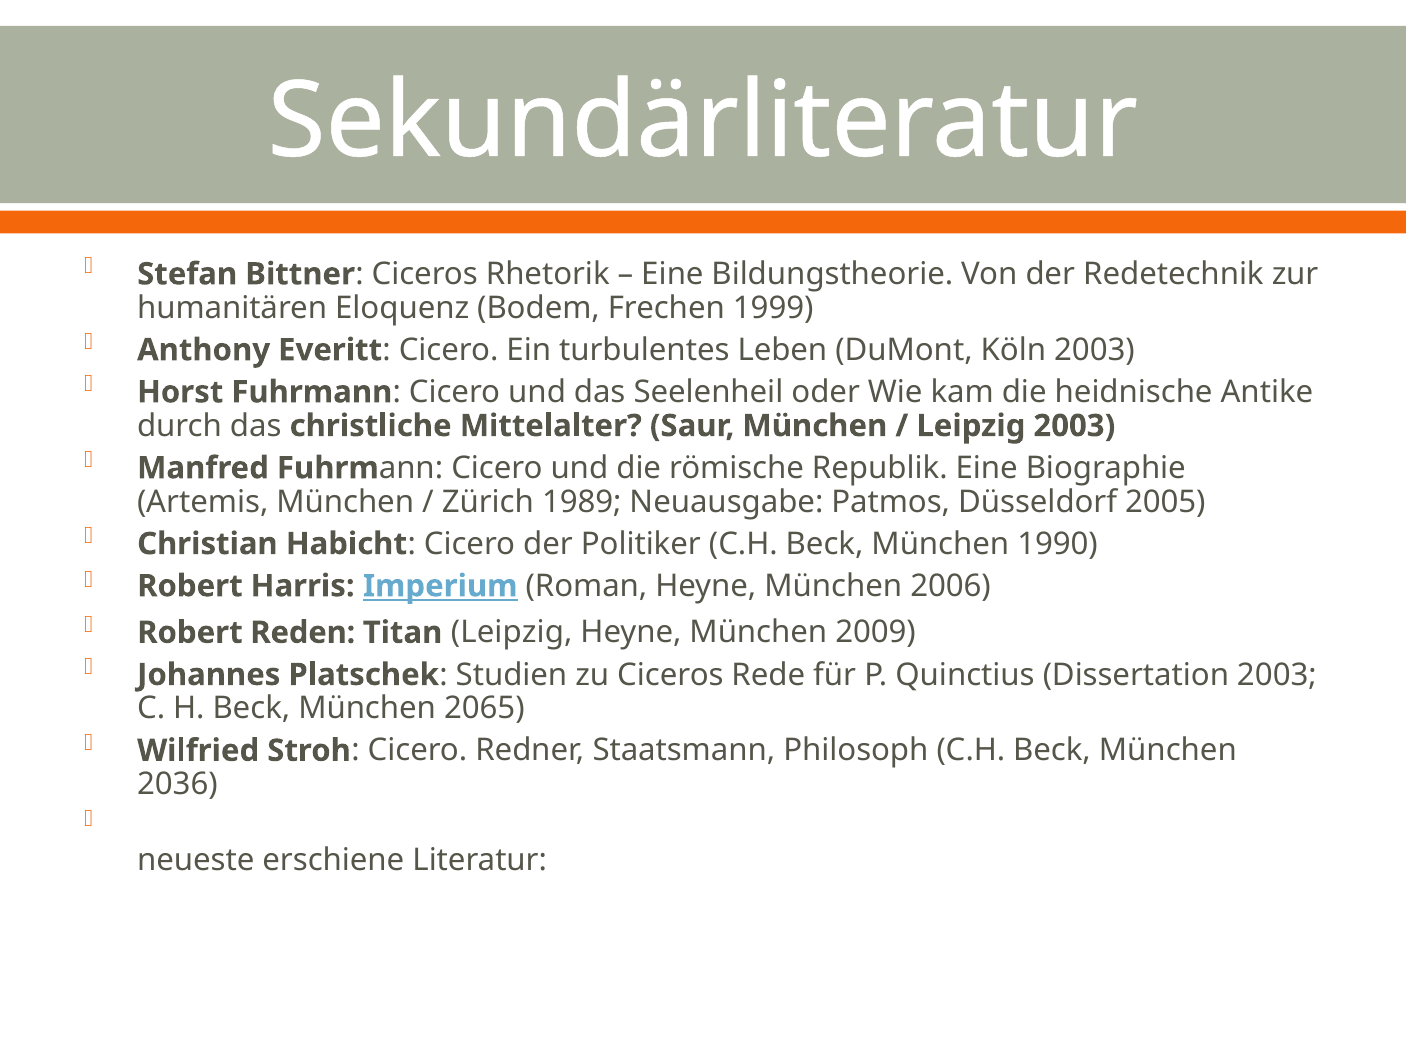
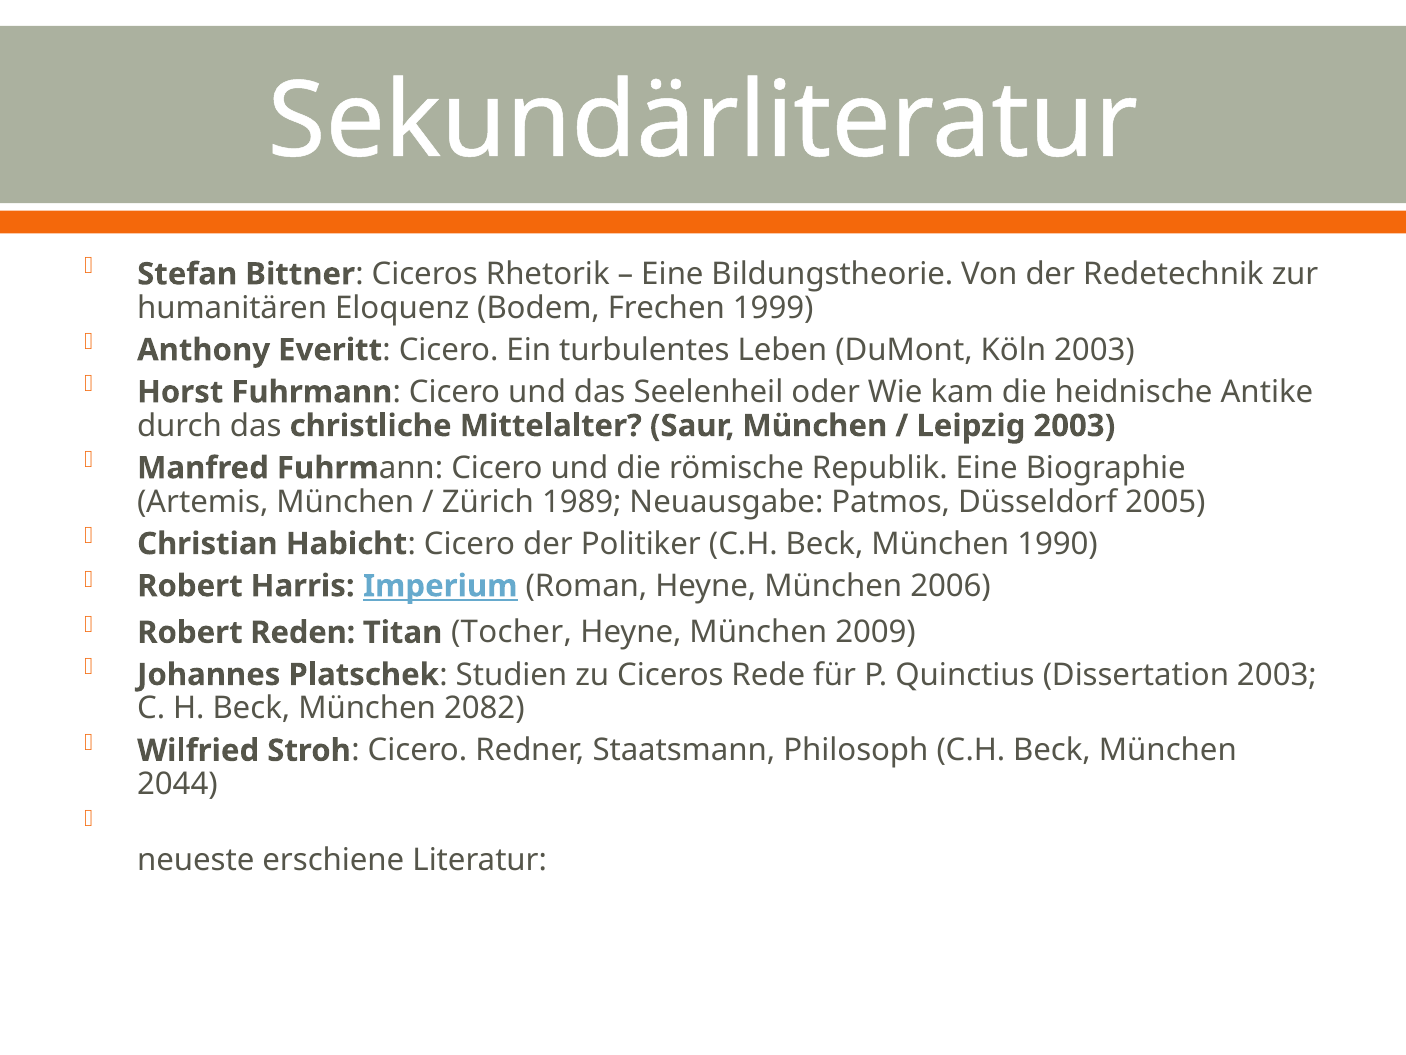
Titan Leipzig: Leipzig -> Tocher
2065: 2065 -> 2082
2036: 2036 -> 2044
